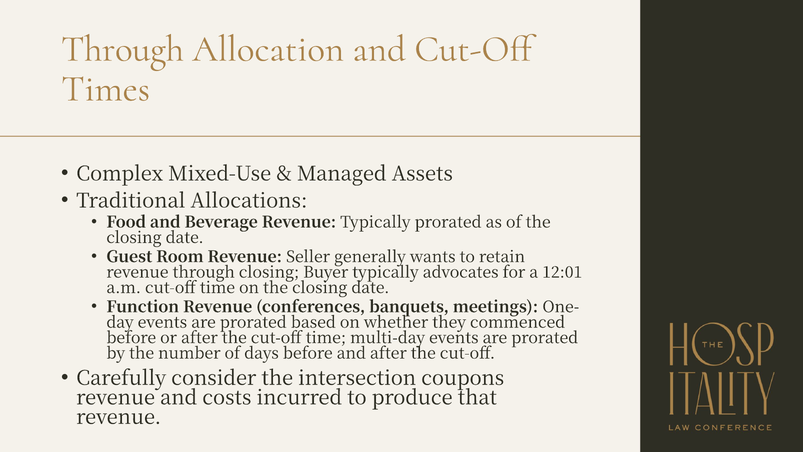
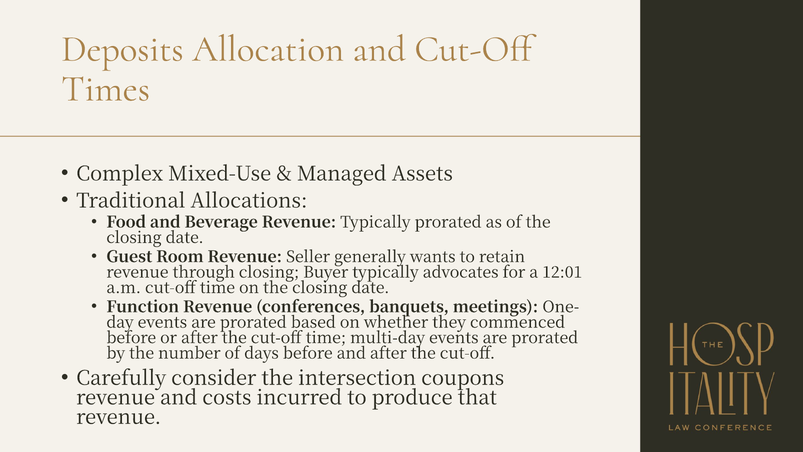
Through at (123, 48): Through -> Deposits
